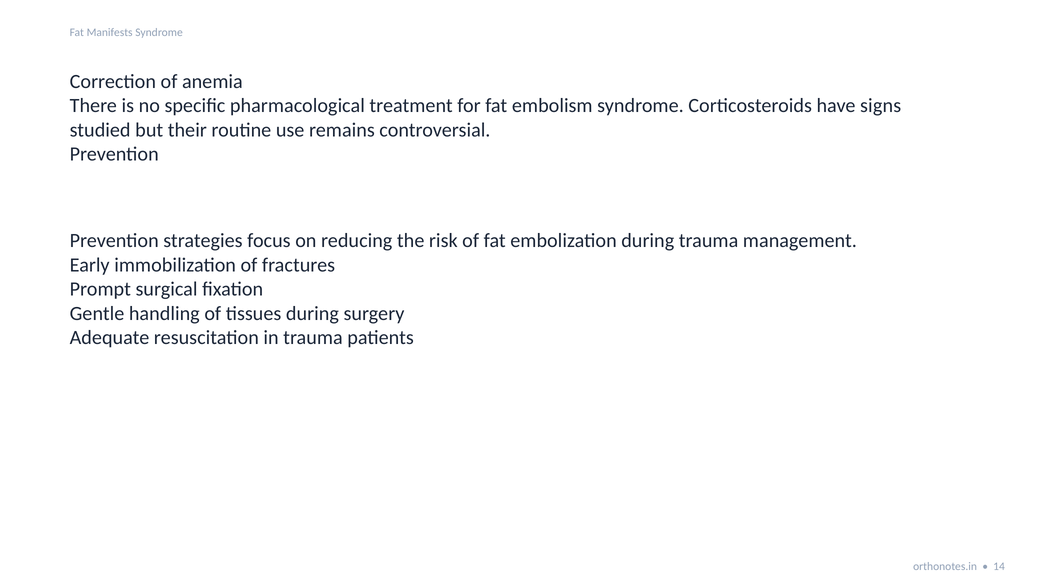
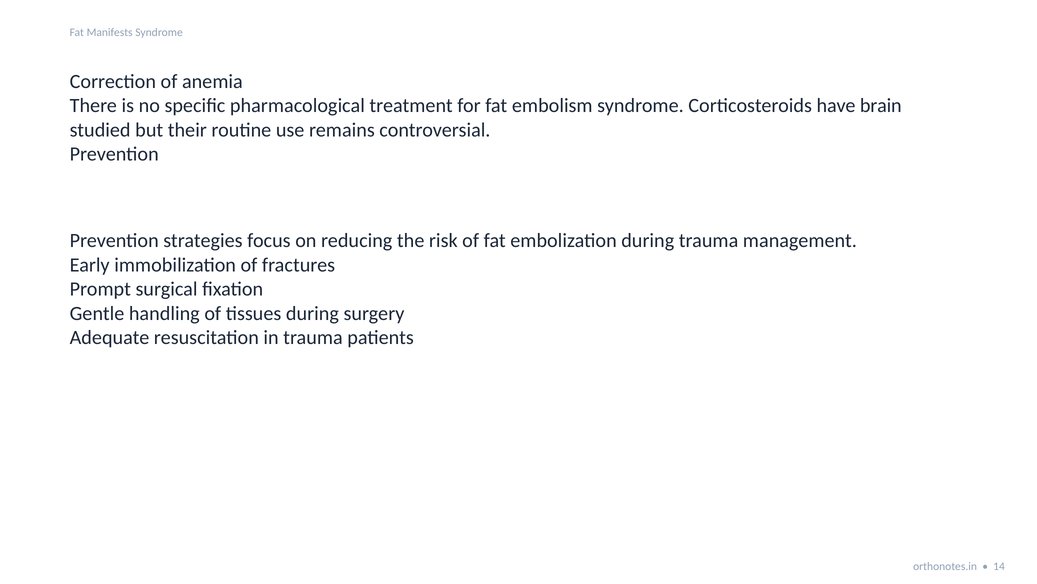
signs: signs -> brain
